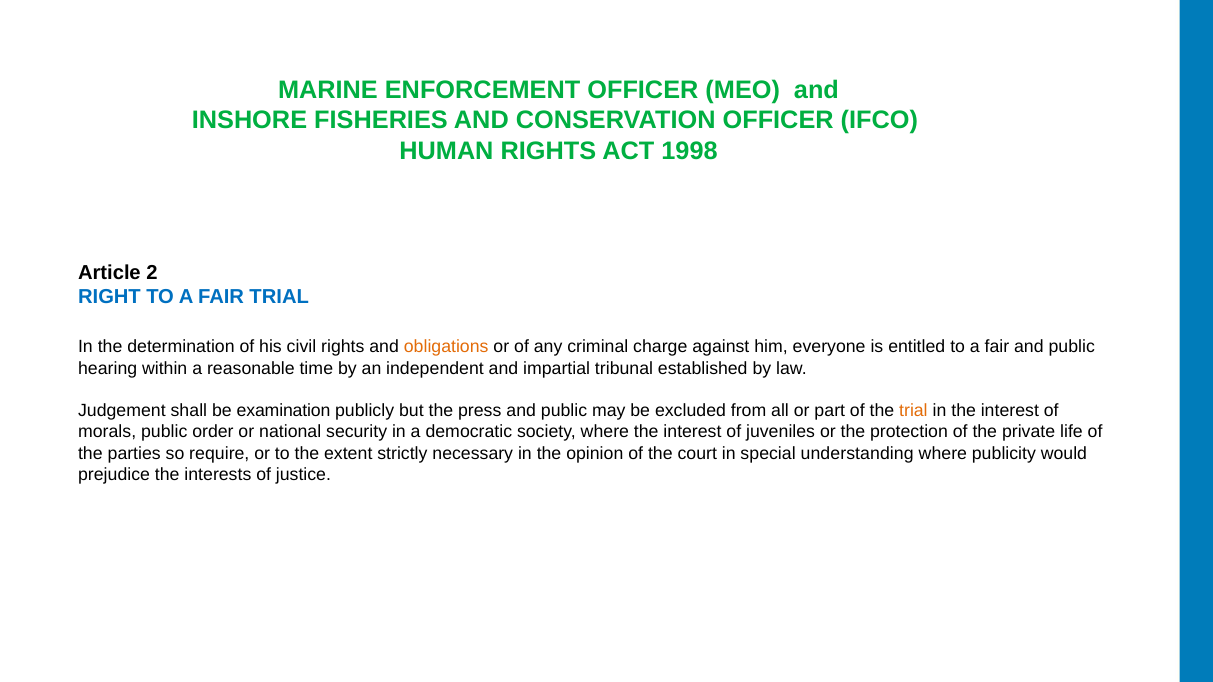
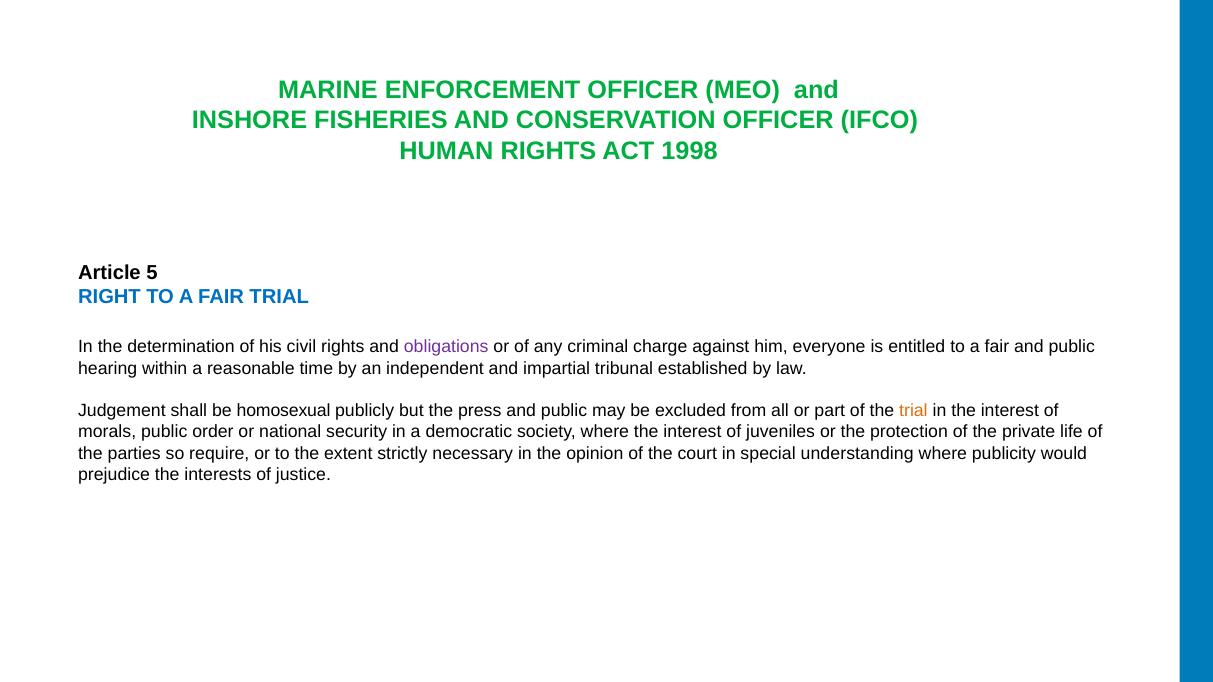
2: 2 -> 5
obligations colour: orange -> purple
examination: examination -> homosexual
